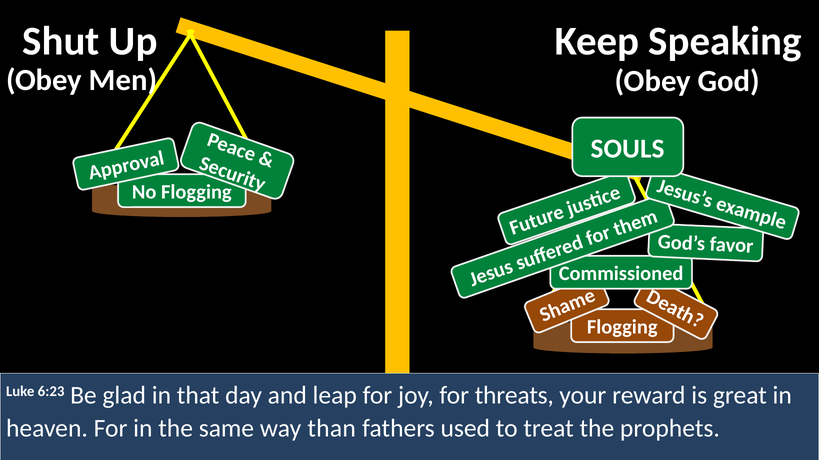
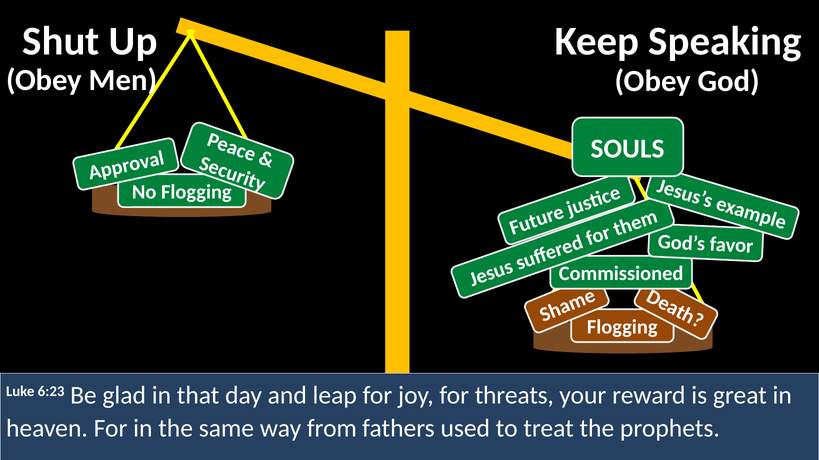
than: than -> from
